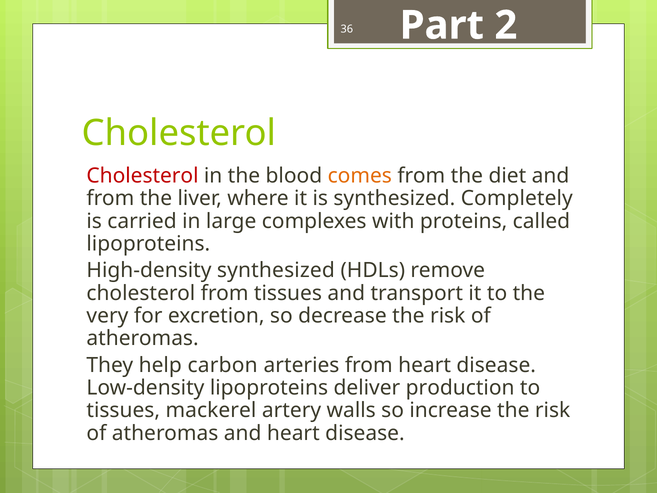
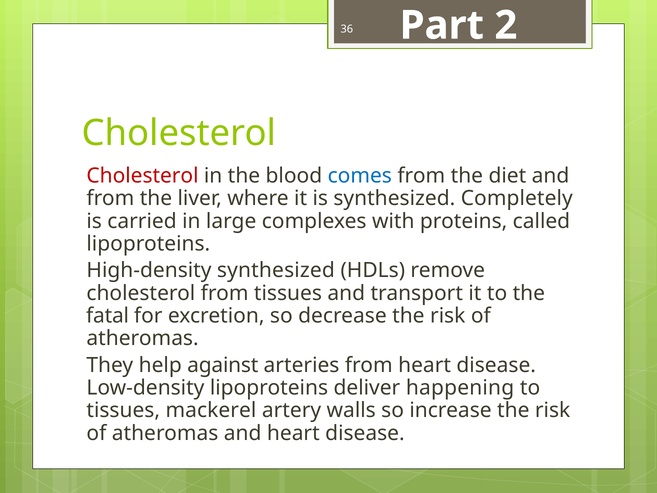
comes colour: orange -> blue
very: very -> fatal
carbon: carbon -> against
production: production -> happening
